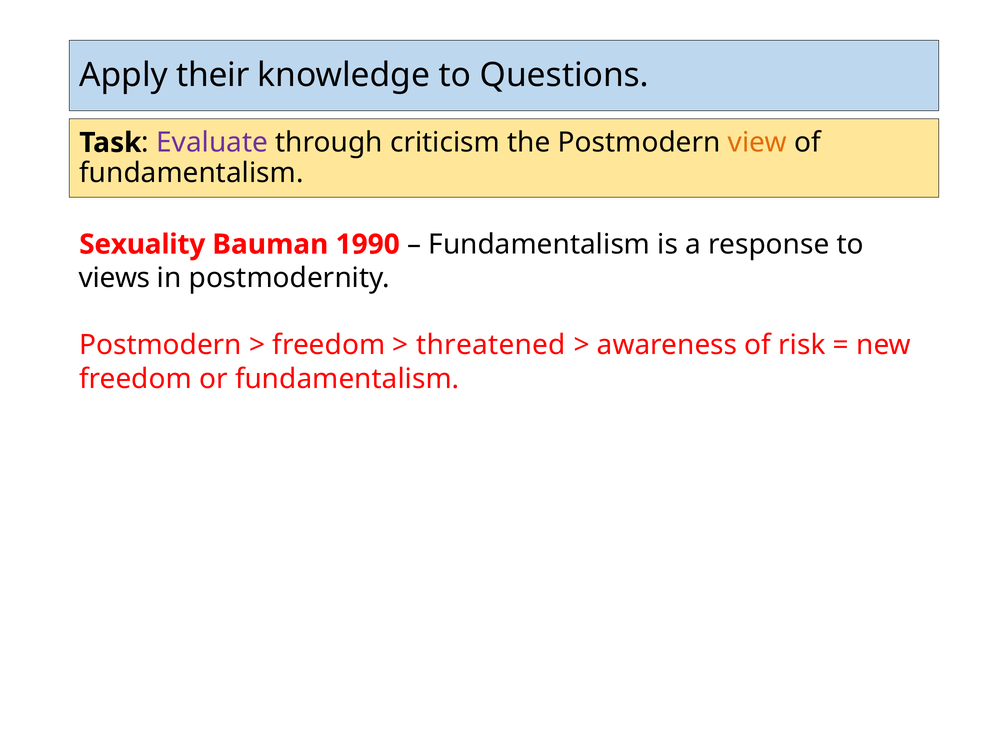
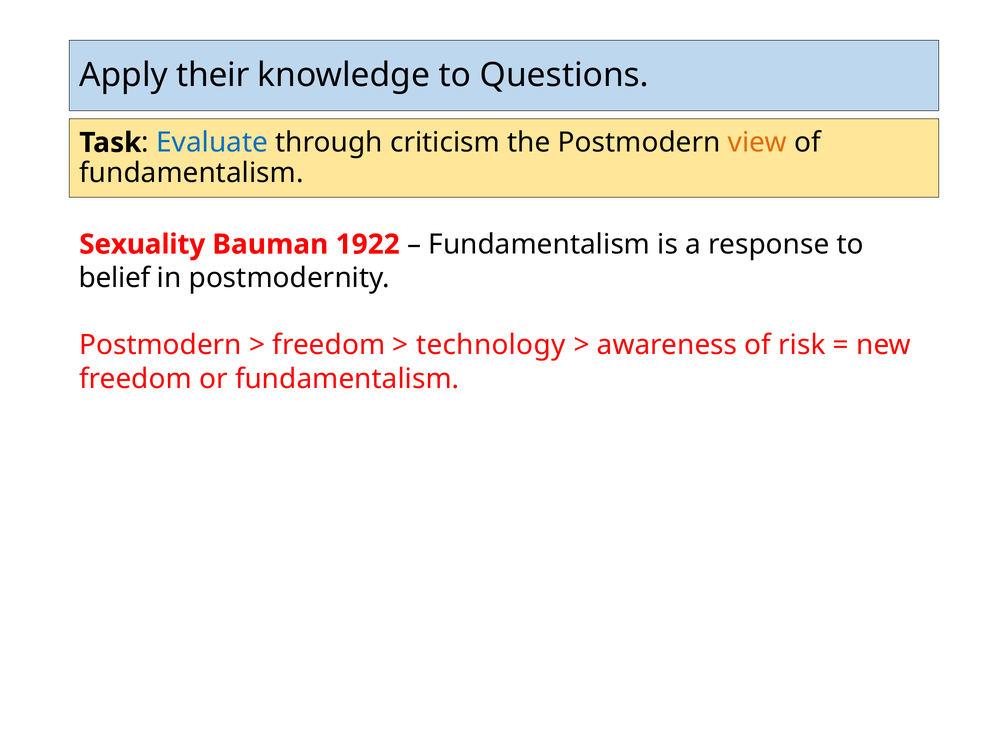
Evaluate colour: purple -> blue
1990: 1990 -> 1922
views: views -> belief
threatened: threatened -> technology
